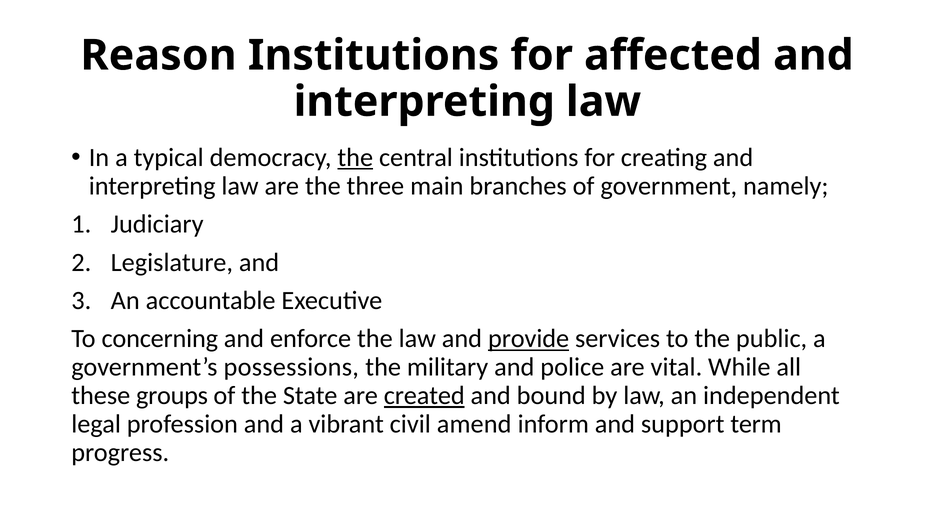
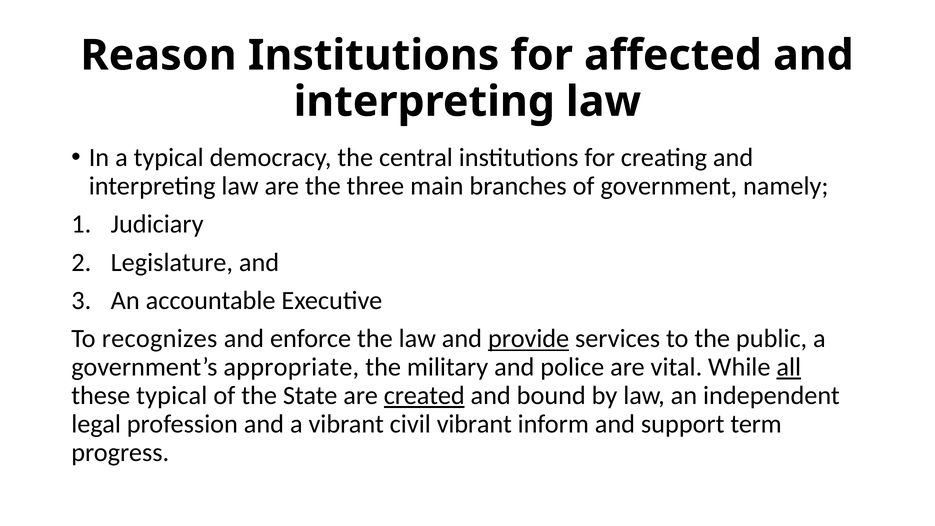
the at (355, 158) underline: present -> none
concerning: concerning -> recognizes
possessions: possessions -> appropriate
all underline: none -> present
these groups: groups -> typical
civil amend: amend -> vibrant
